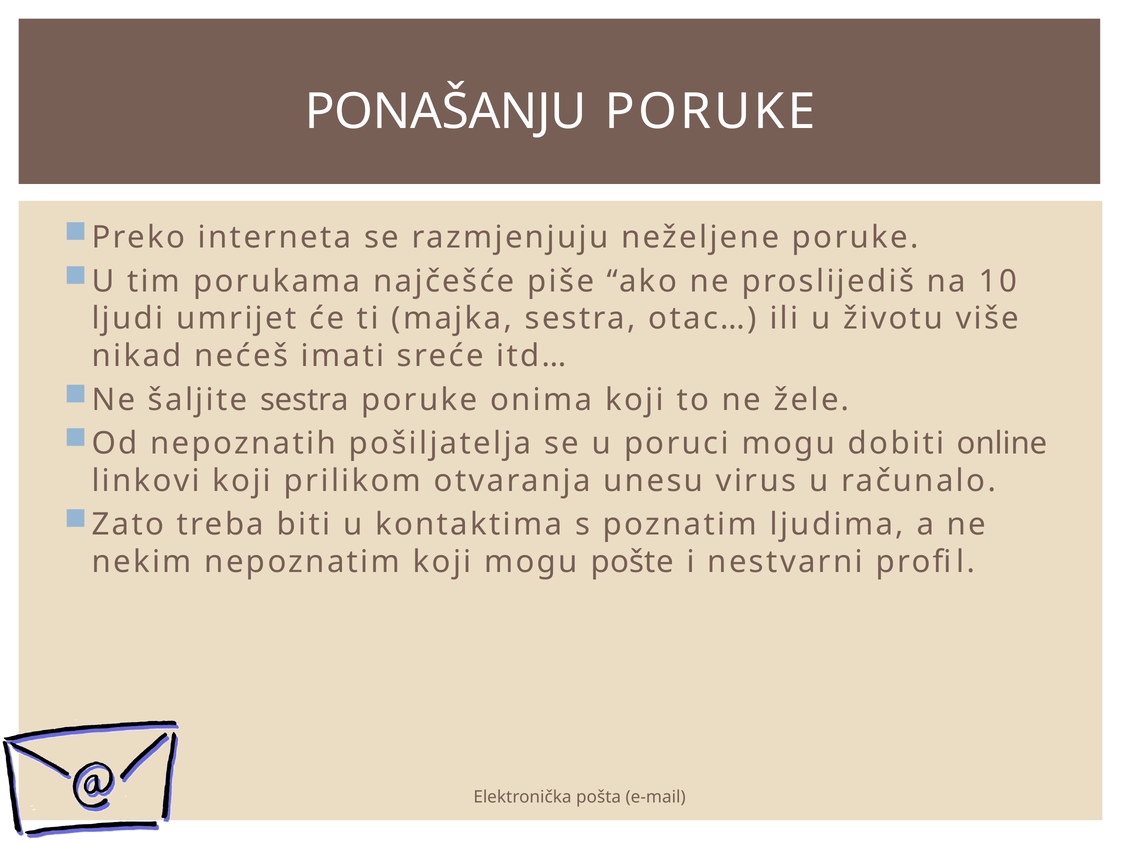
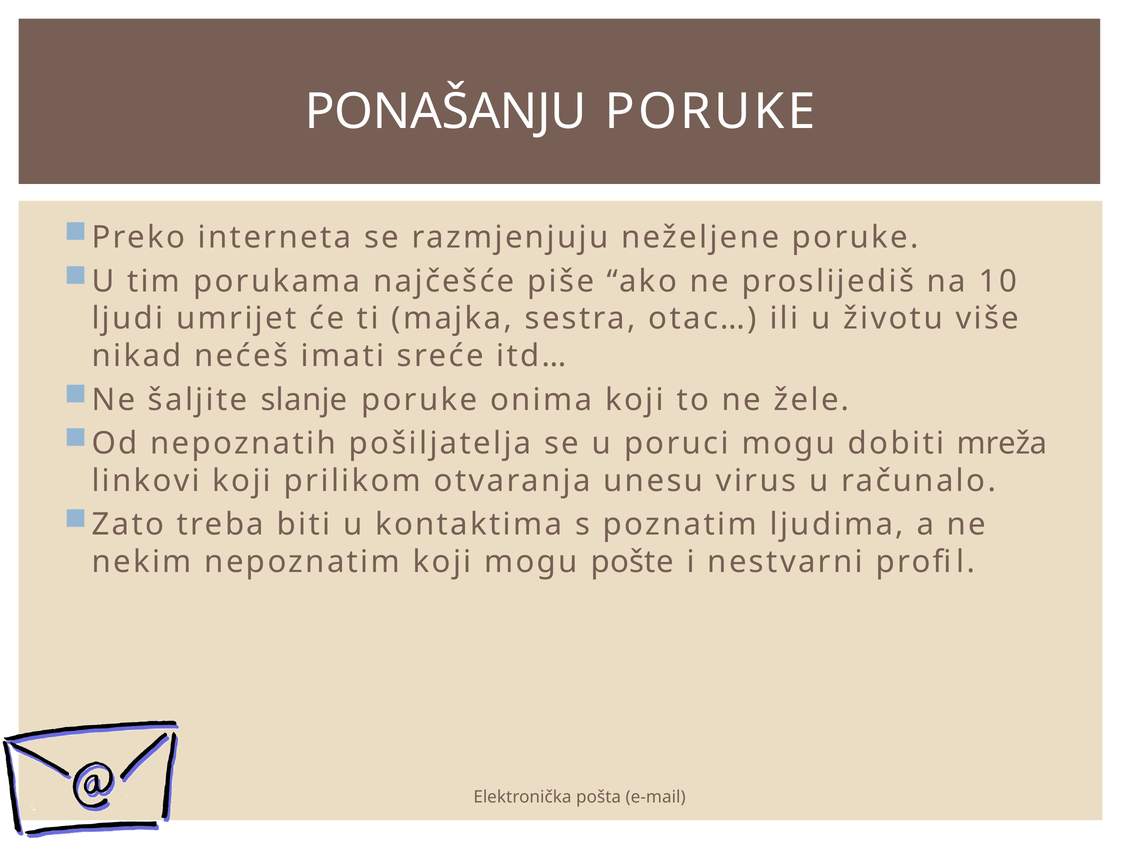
šaljite sestra: sestra -> slanje
online: online -> mreža
